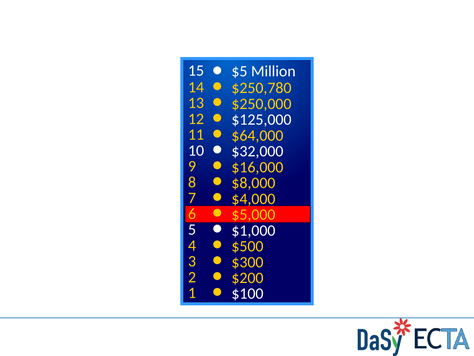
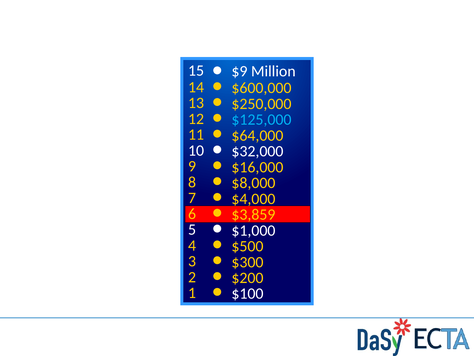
$5: $5 -> $9
$250,780: $250,780 -> $600,000
$125,000 colour: white -> light blue
$5,000: $5,000 -> $3,859
